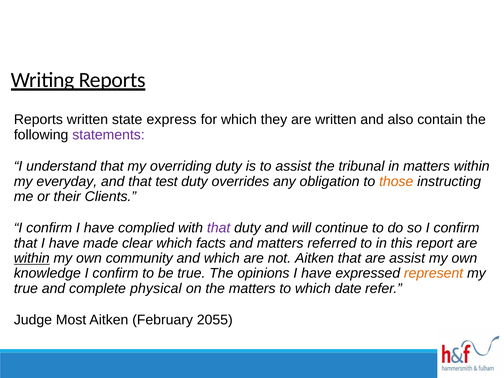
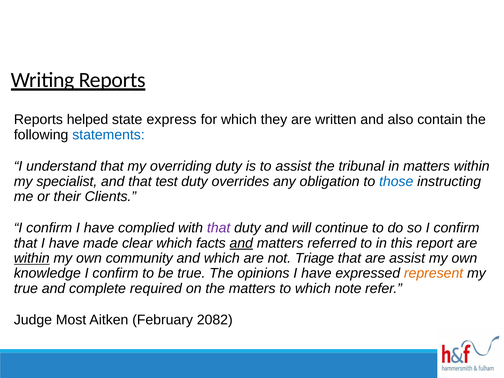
Reports written: written -> helped
statements colour: purple -> blue
everyday: everyday -> specialist
those colour: orange -> blue
and at (241, 243) underline: none -> present
not Aitken: Aitken -> Triage
physical: physical -> required
date: date -> note
2055: 2055 -> 2082
